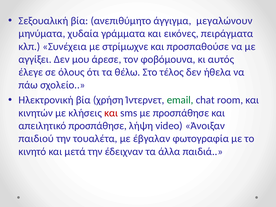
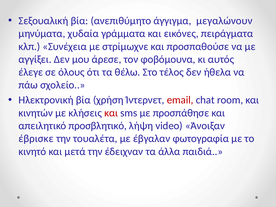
email colour: green -> red
απειλητικό προσπάθησε: προσπάθησε -> προσβλητικό
παιδιού: παιδιού -> έβρισκε
